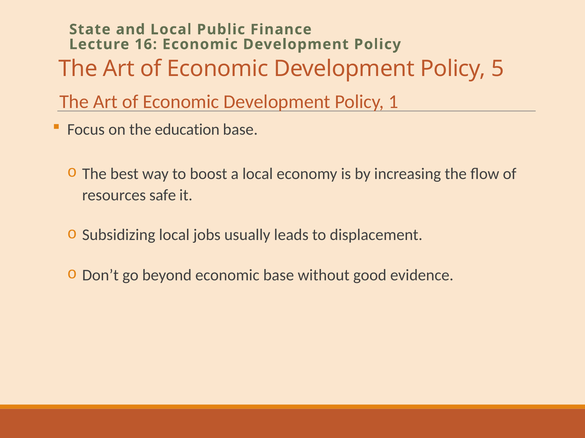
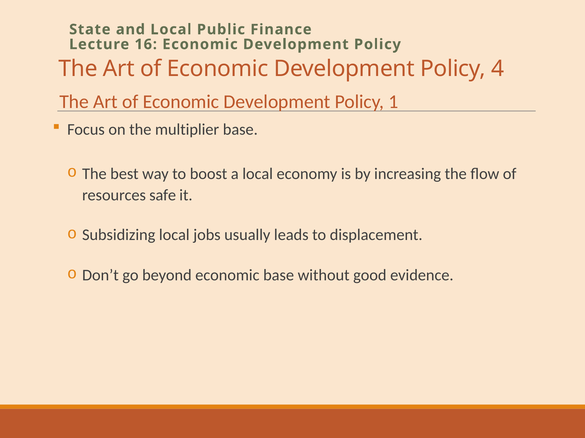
5: 5 -> 4
education: education -> multiplier
